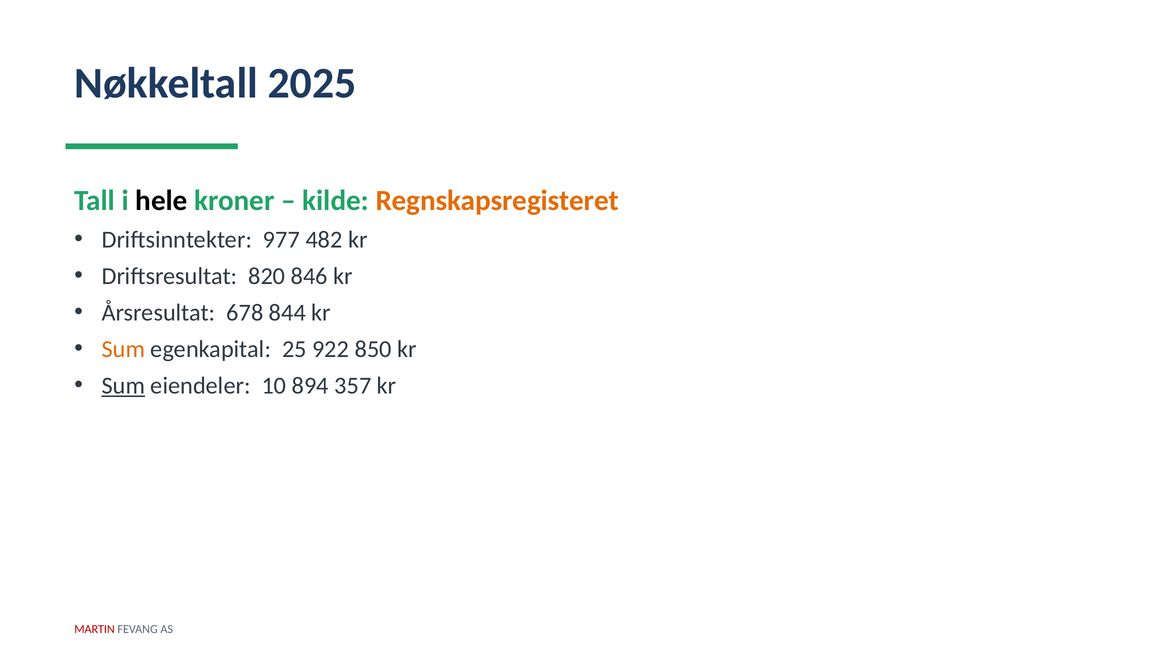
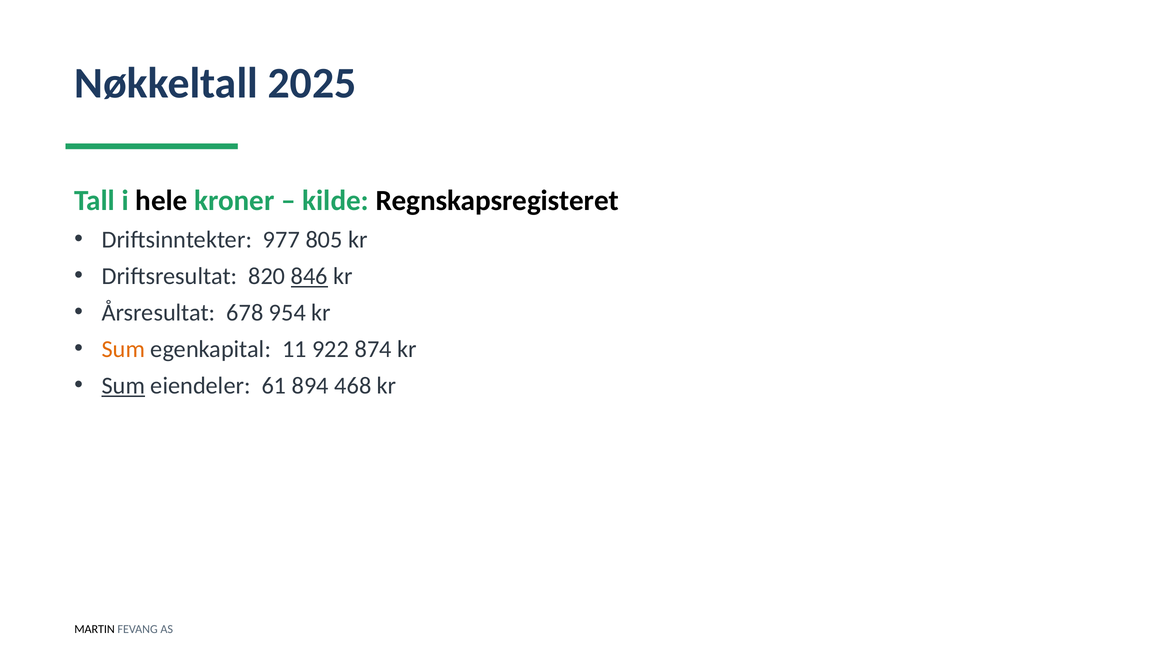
Regnskapsregisteret colour: orange -> black
482: 482 -> 805
846 underline: none -> present
844: 844 -> 954
25: 25 -> 11
850: 850 -> 874
10: 10 -> 61
357: 357 -> 468
MARTIN colour: red -> black
